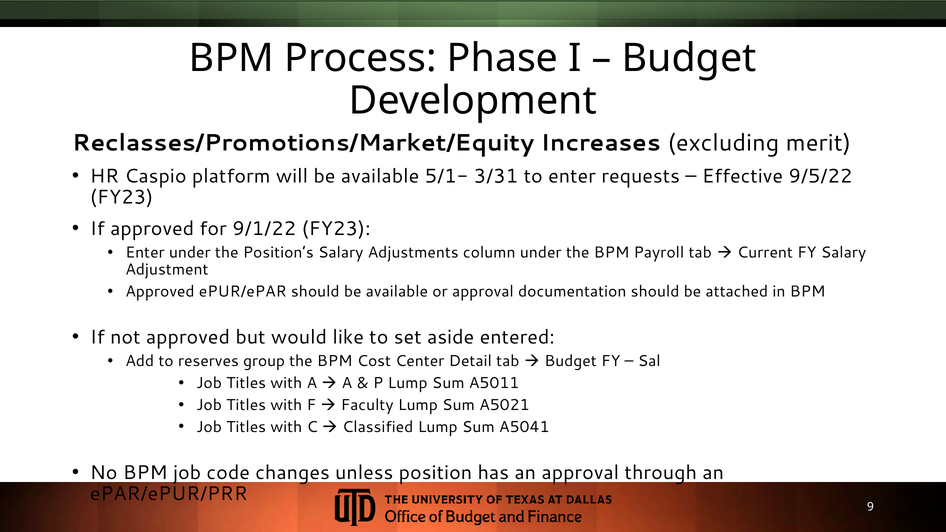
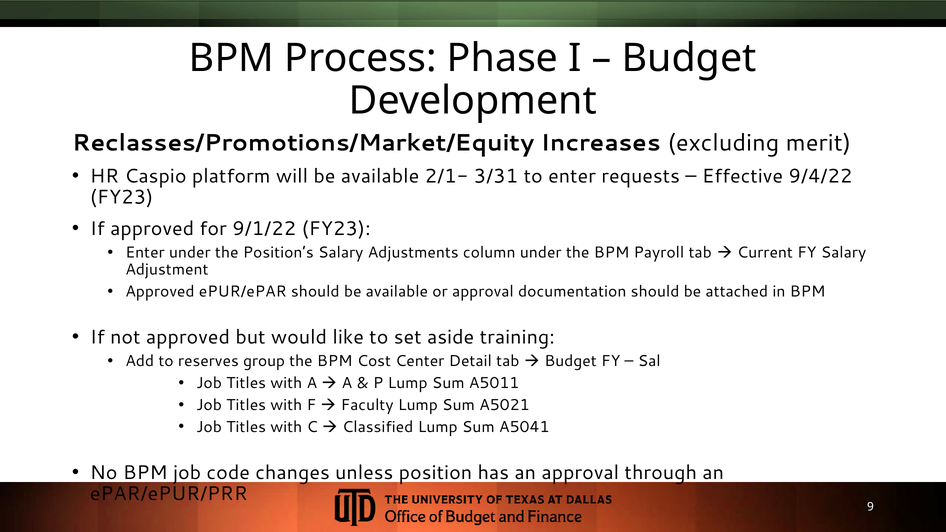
5/1-: 5/1- -> 2/1-
9/5/22: 9/5/22 -> 9/4/22
entered: entered -> training
